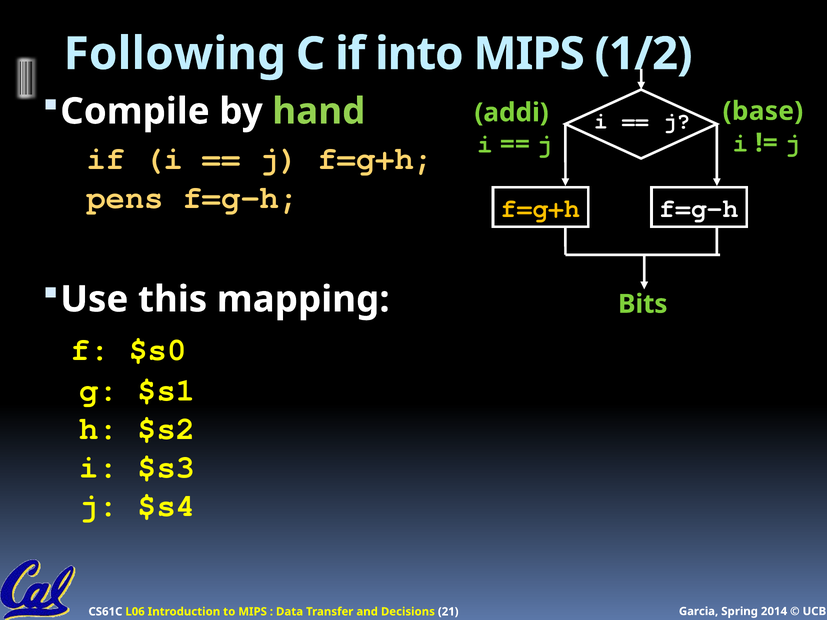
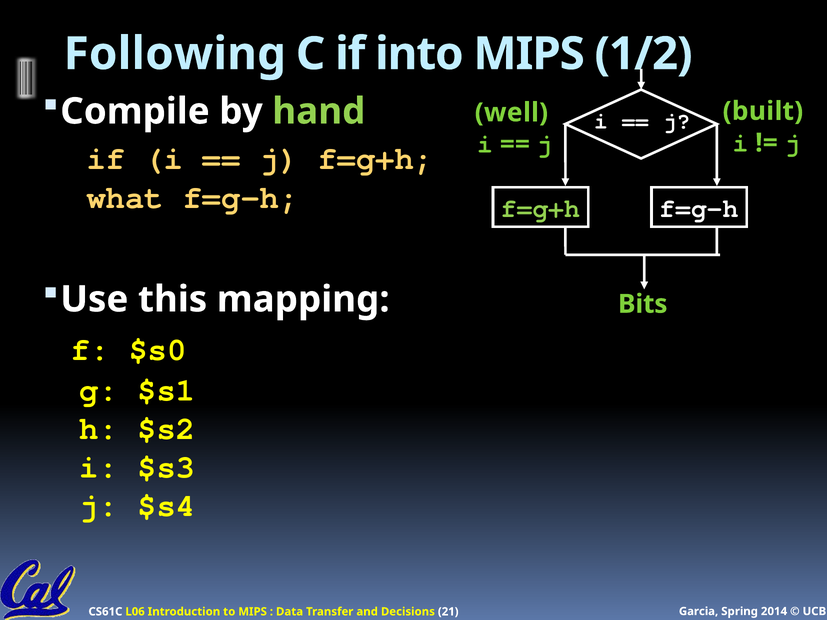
base: base -> built
addi: addi -> well
pens: pens -> what
f=g+h at (540, 209) colour: yellow -> light green
